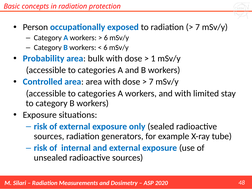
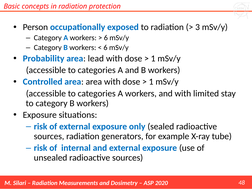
7 at (198, 27): 7 -> 3
bulk: bulk -> lead
7 at (151, 82): 7 -> 1
